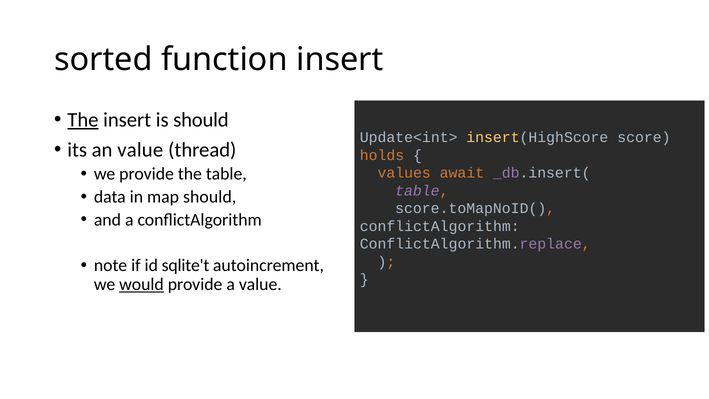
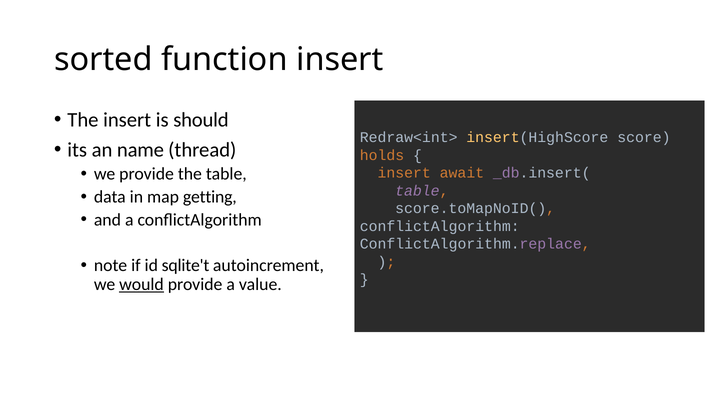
The at (83, 120) underline: present -> none
Update<int>: Update<int> -> Redraw<int>
an value: value -> name
values at (404, 173): values -> insert
map should: should -> getting
